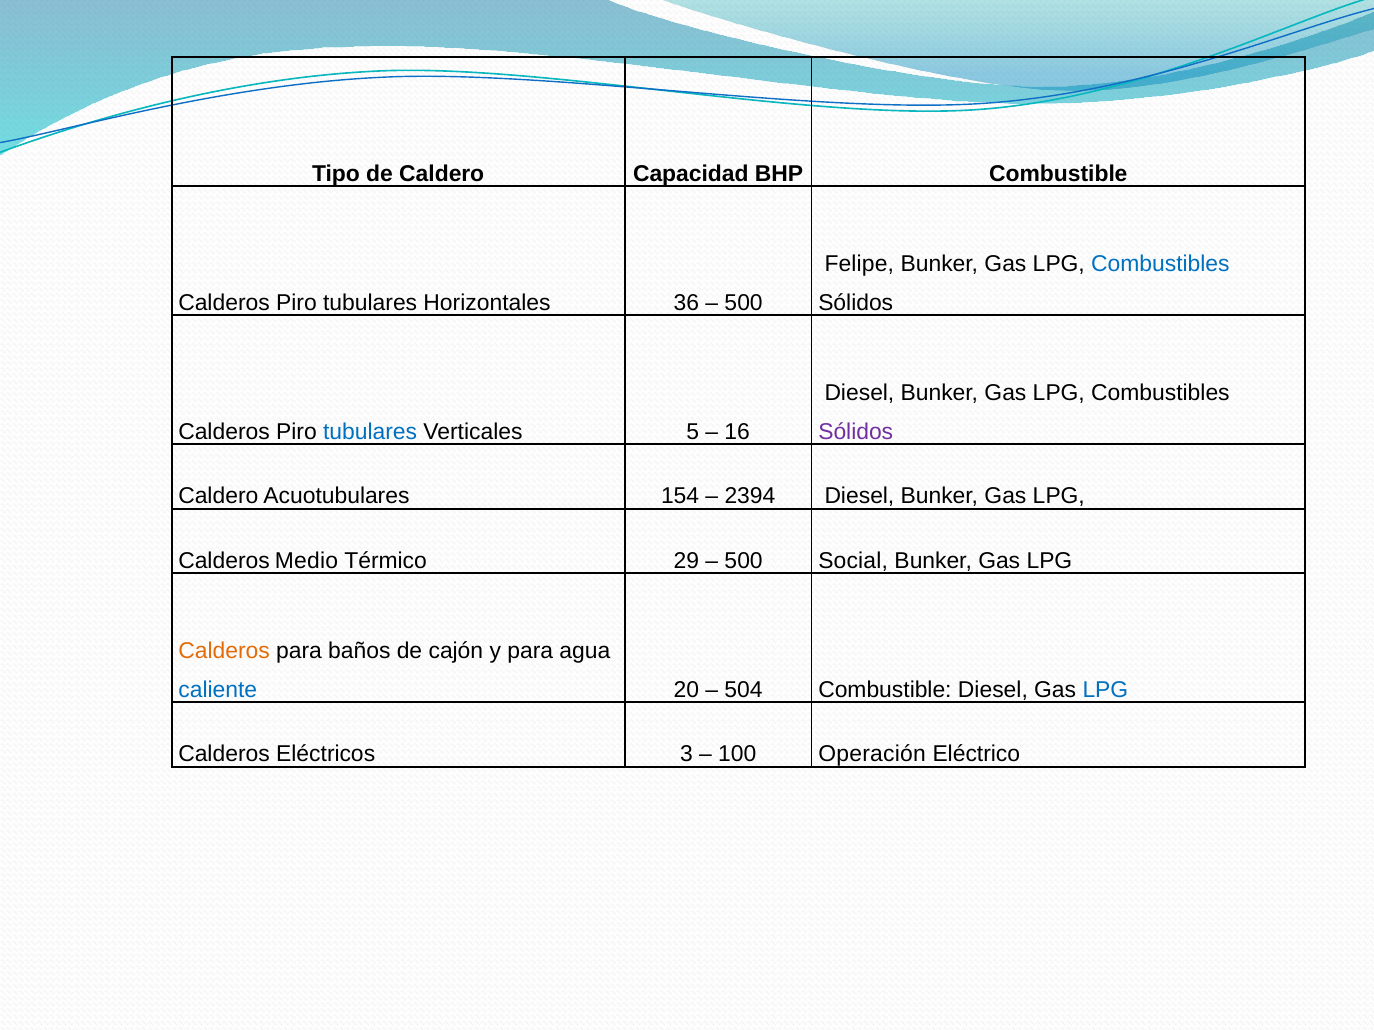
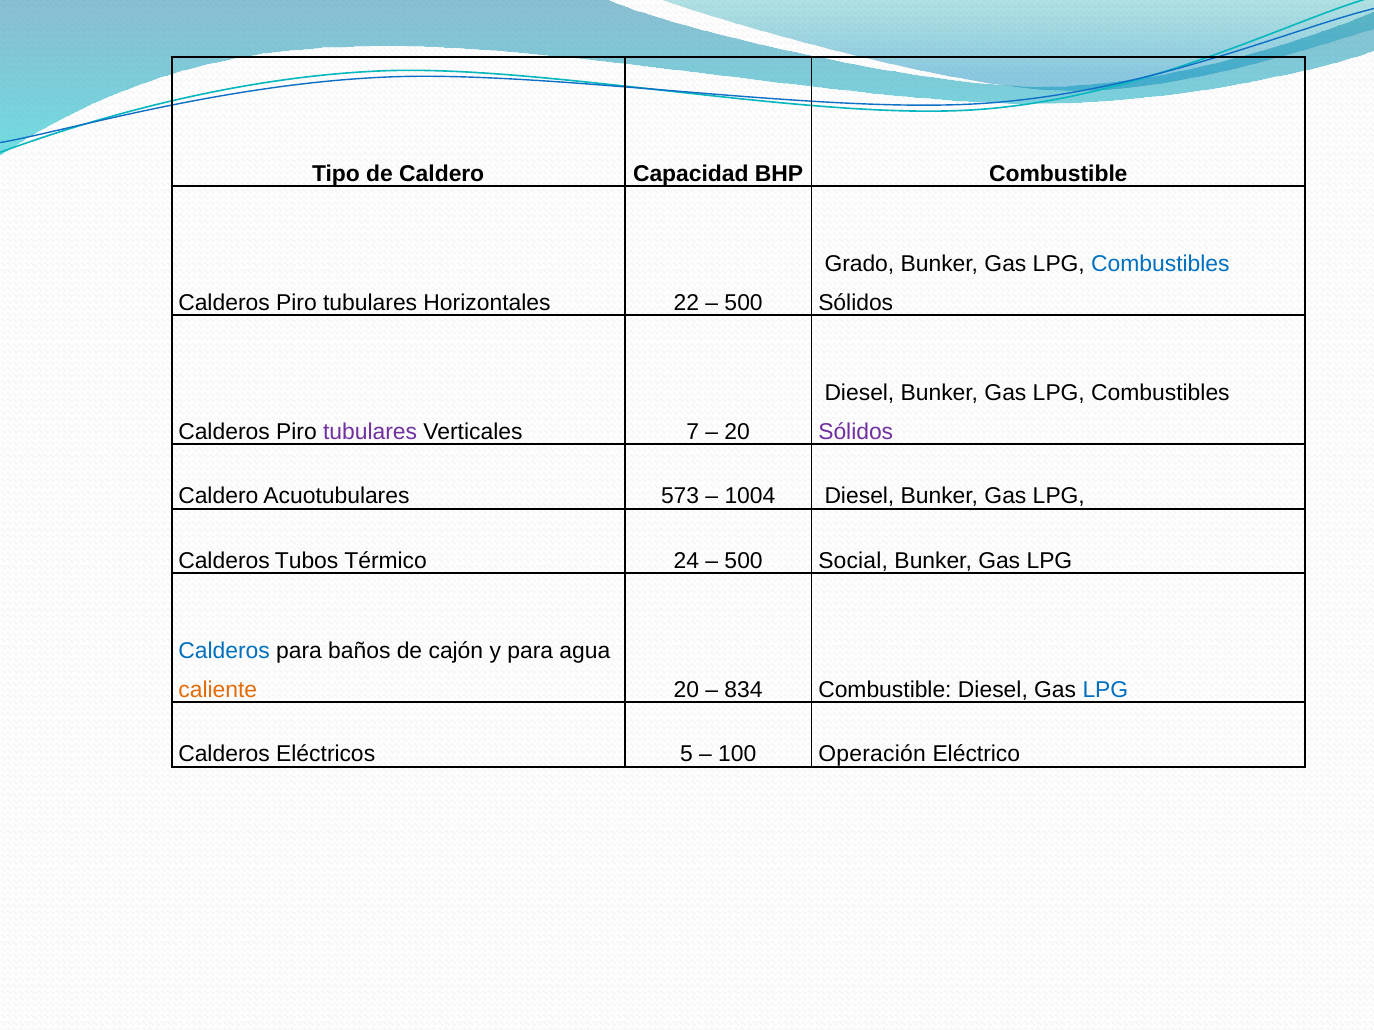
Felipe: Felipe -> Grado
36: 36 -> 22
tubulares at (370, 432) colour: blue -> purple
5: 5 -> 7
16 at (737, 432): 16 -> 20
154: 154 -> 573
2394: 2394 -> 1004
Medio: Medio -> Tubos
29: 29 -> 24
Calderos at (224, 652) colour: orange -> blue
caliente colour: blue -> orange
504: 504 -> 834
3: 3 -> 5
